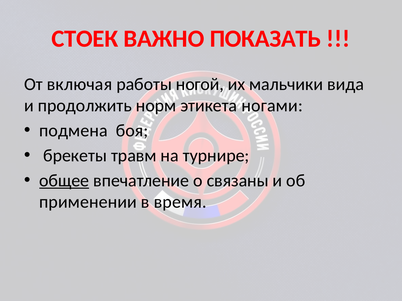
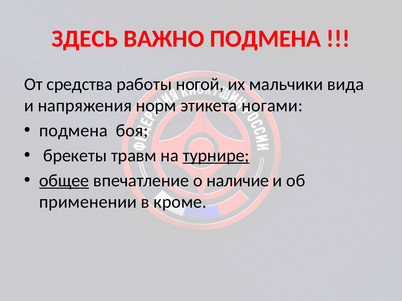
СТОЕК: СТОЕК -> ЗДЕСЬ
ВАЖНО ПОКАЗАТЬ: ПОКАЗАТЬ -> ПОДМЕНА
включая: включая -> средства
продолжить: продолжить -> напряжения
турнире underline: none -> present
связаны: связаны -> наличие
время: время -> кроме
